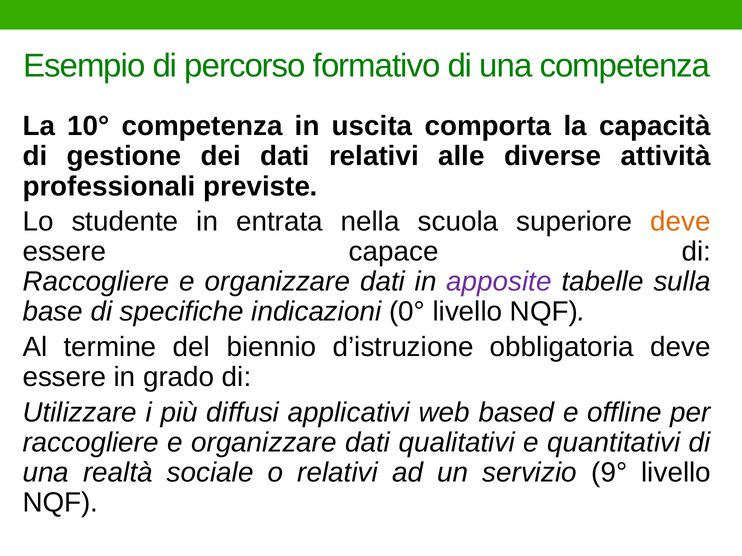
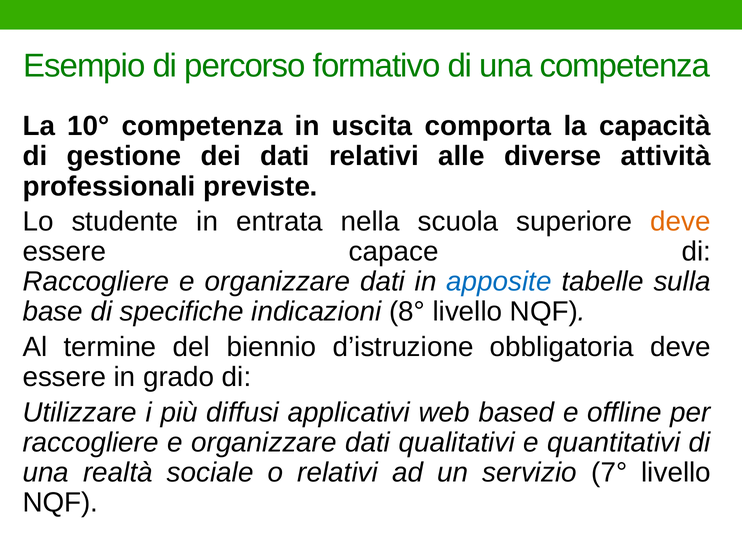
apposite colour: purple -> blue
0°: 0° -> 8°
9°: 9° -> 7°
